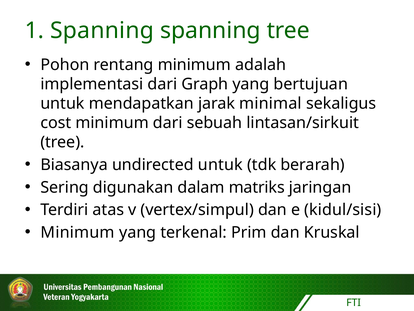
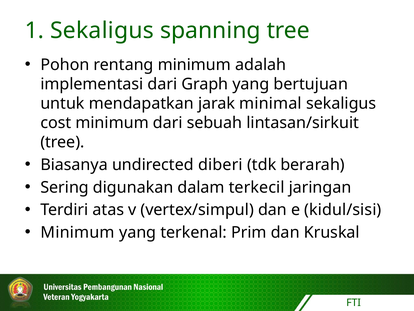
1 Spanning: Spanning -> Sekaligus
undirected untuk: untuk -> diberi
matriks: matriks -> terkecil
